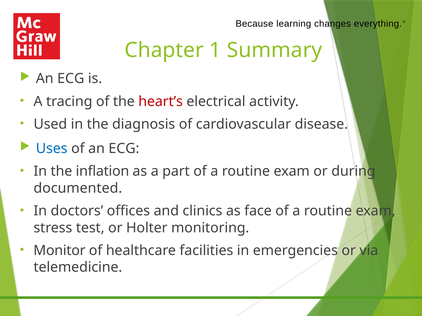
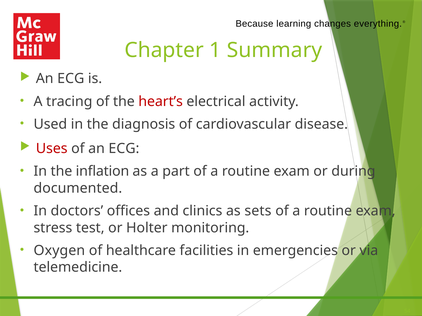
Uses colour: blue -> red
face: face -> sets
Monitor: Monitor -> Oxygen
